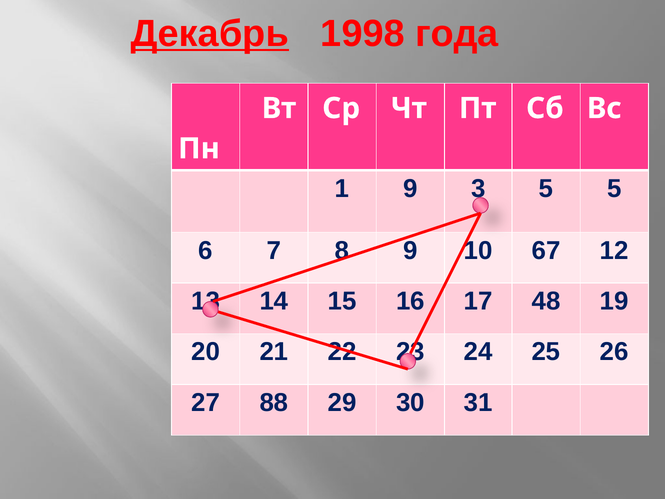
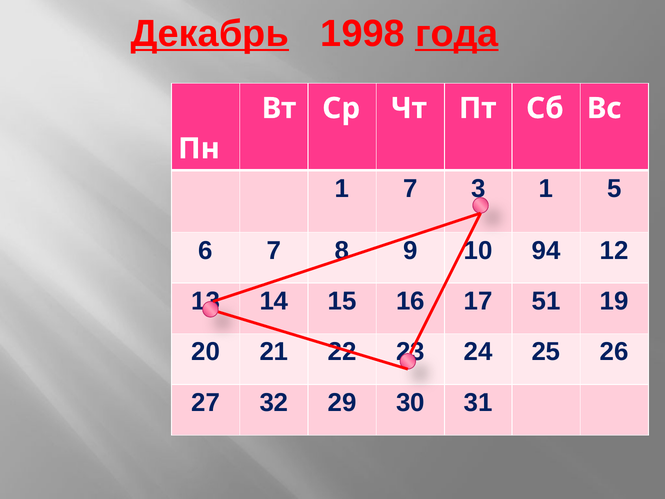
года underline: none -> present
1 9: 9 -> 7
5 at (546, 188): 5 -> 1
67: 67 -> 94
48: 48 -> 51
88: 88 -> 32
